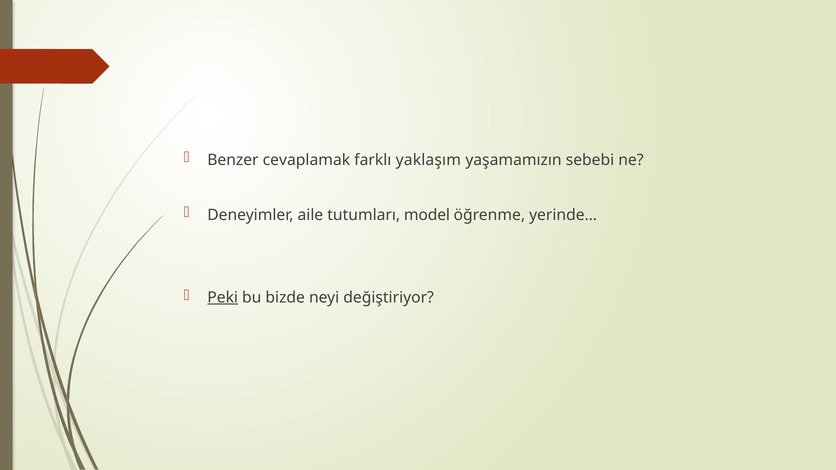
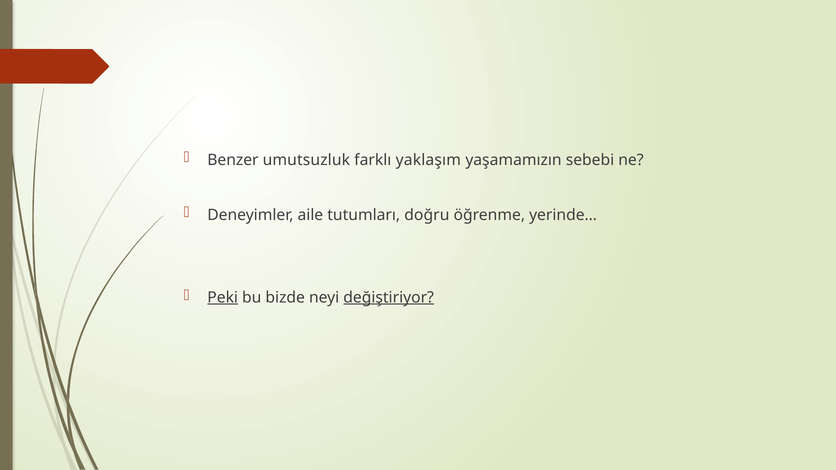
cevaplamak: cevaplamak -> umutsuzluk
model: model -> doğru
değiştiriyor underline: none -> present
